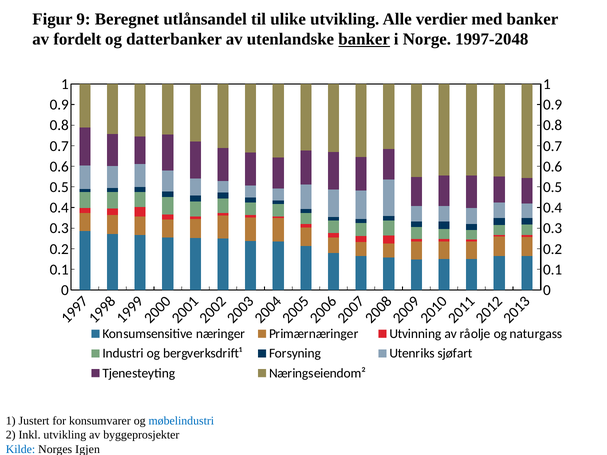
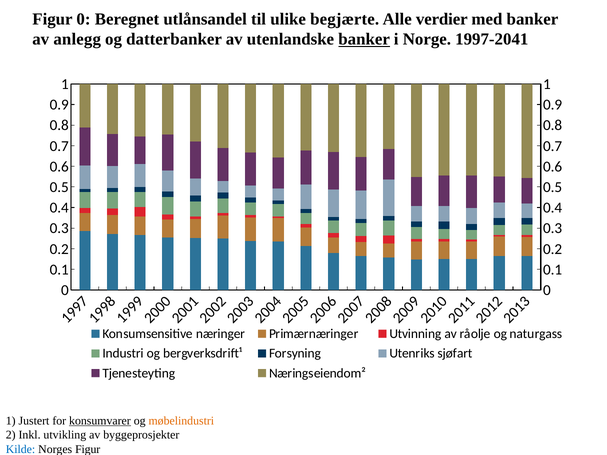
Figur 9: 9 -> 0
ulike utvikling: utvikling -> begjærte
fordelt: fordelt -> anlegg
1997-2048: 1997-2048 -> 1997-2041
konsumvarer underline: none -> present
møbelindustri colour: blue -> orange
Norges Igjen: Igjen -> Figur
